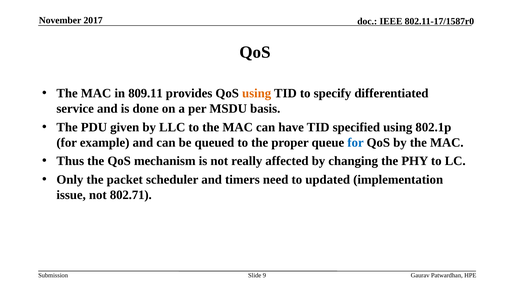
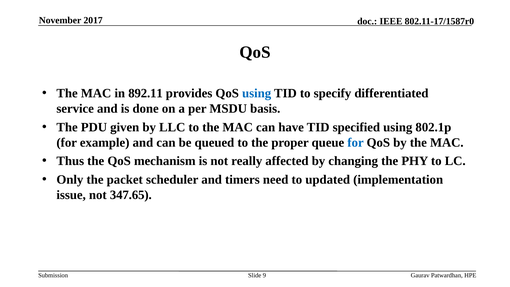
809.11: 809.11 -> 892.11
using at (257, 93) colour: orange -> blue
802.71: 802.71 -> 347.65
